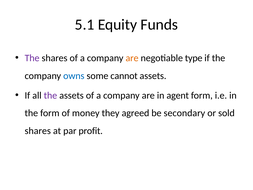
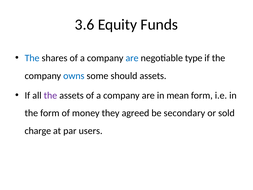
5.1: 5.1 -> 3.6
The at (32, 58) colour: purple -> blue
are at (132, 58) colour: orange -> blue
cannot: cannot -> should
agent: agent -> mean
shares at (38, 131): shares -> charge
profit: profit -> users
